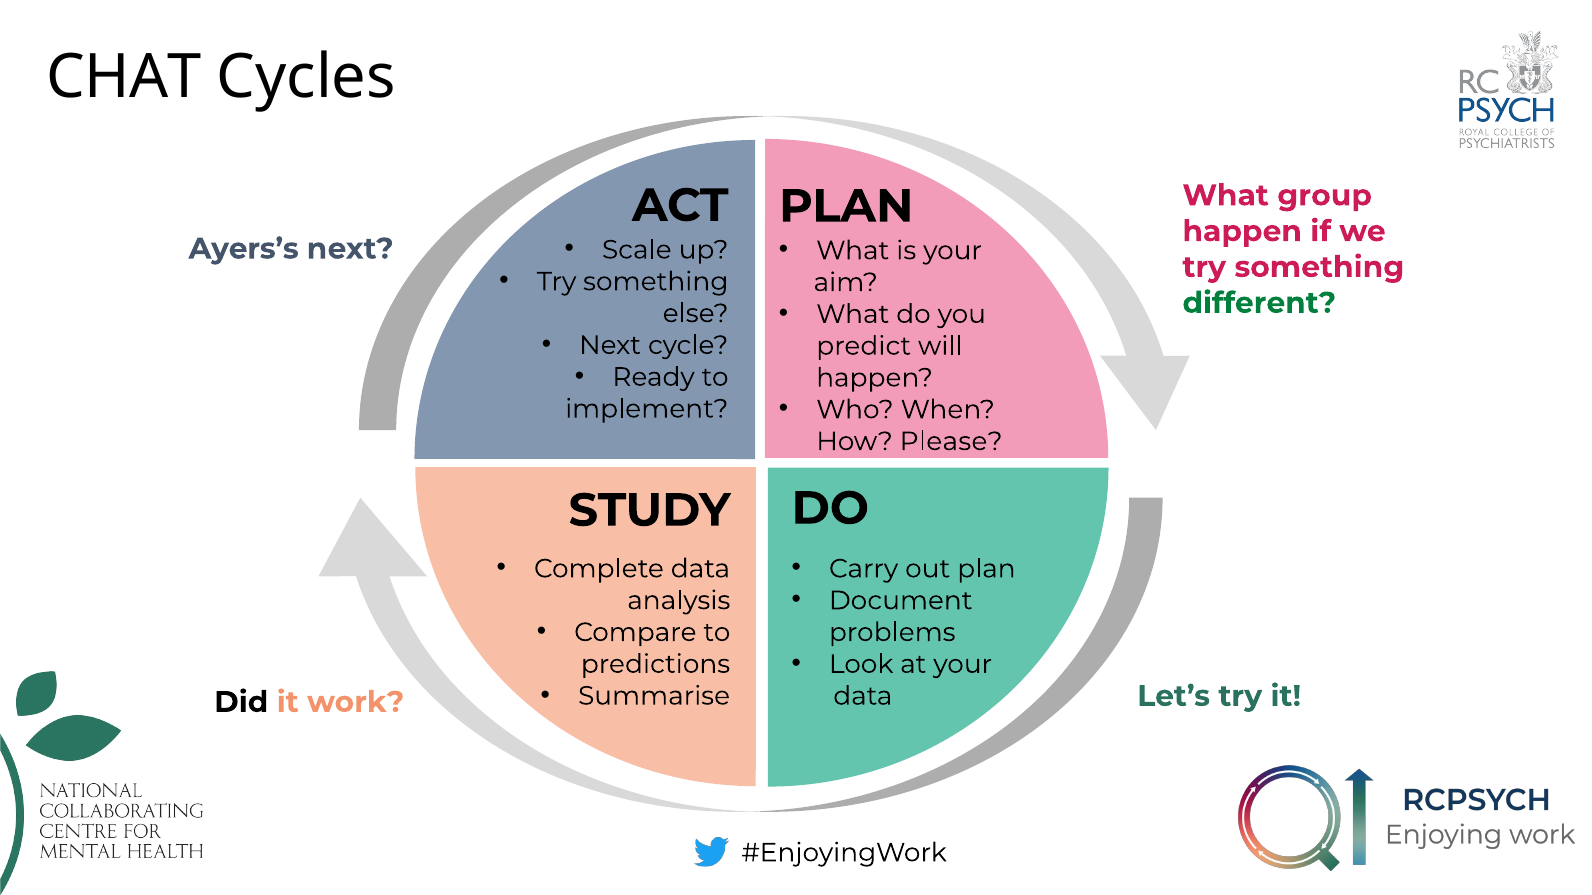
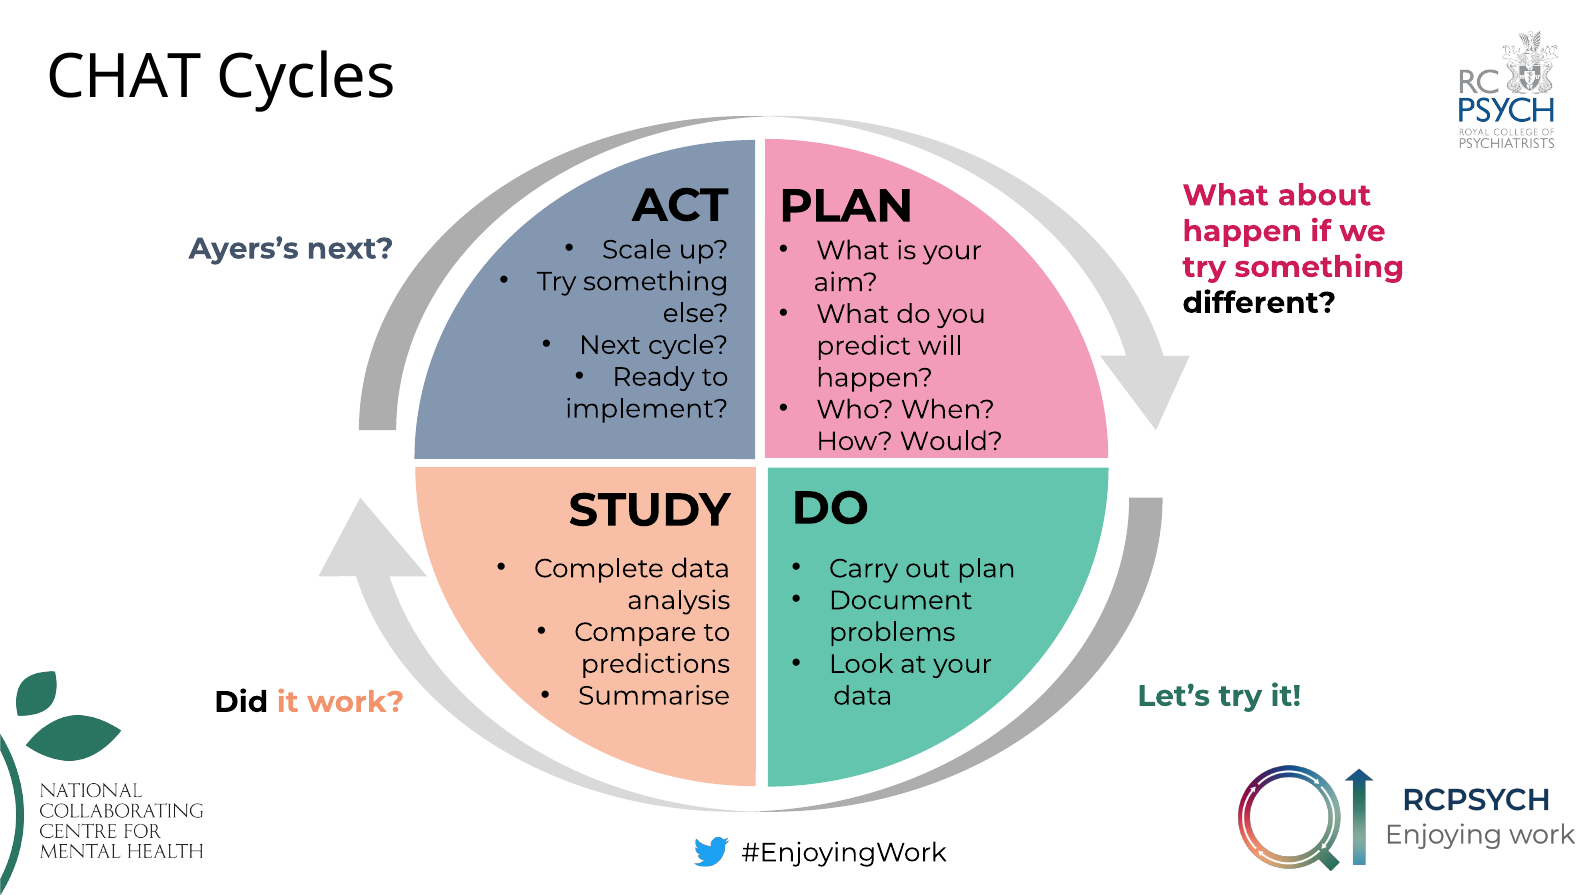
group: group -> about
different colour: green -> black
Please: Please -> Would
